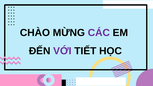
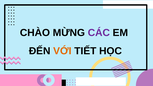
VỚI colour: purple -> orange
